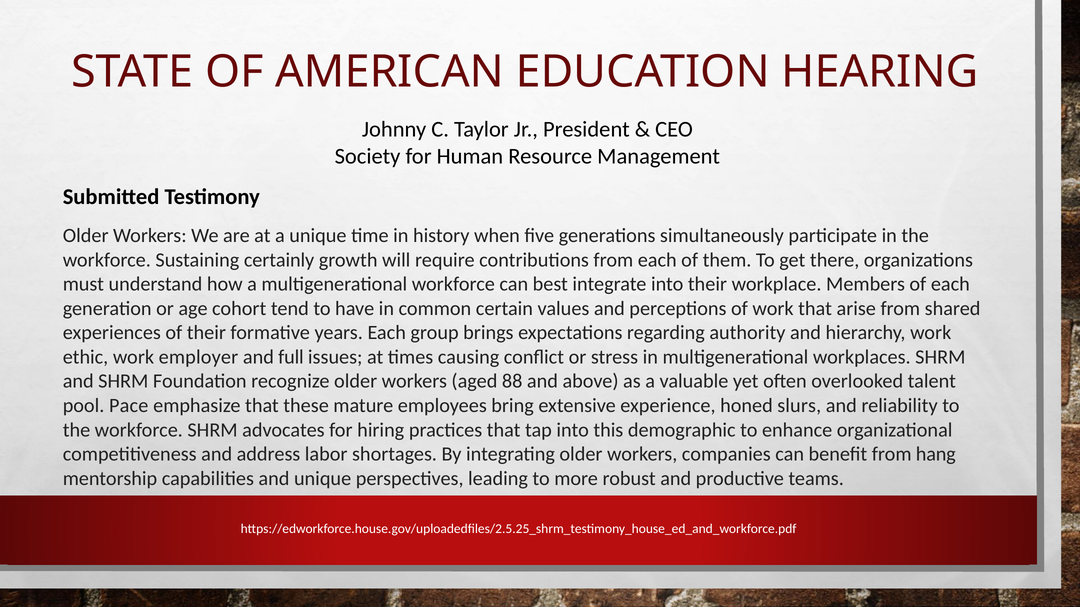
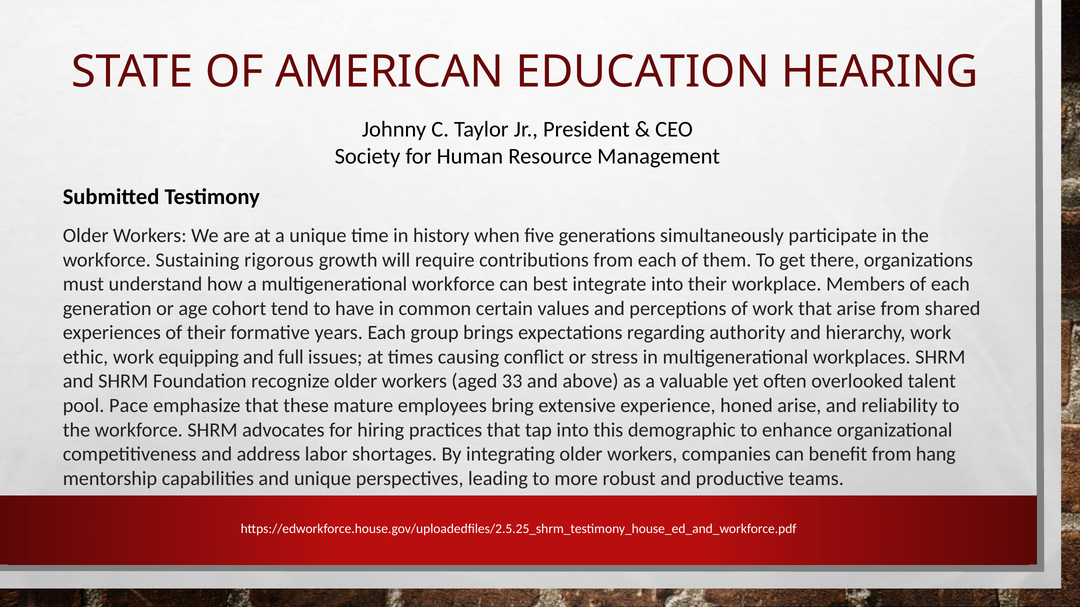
certainly: certainly -> rigorous
employer: employer -> equipping
88: 88 -> 33
honed slurs: slurs -> arise
